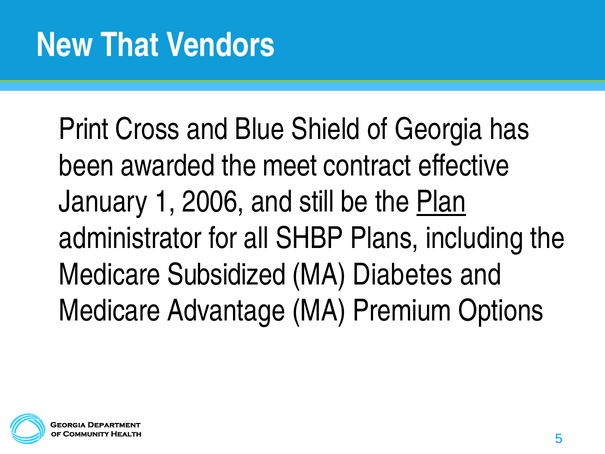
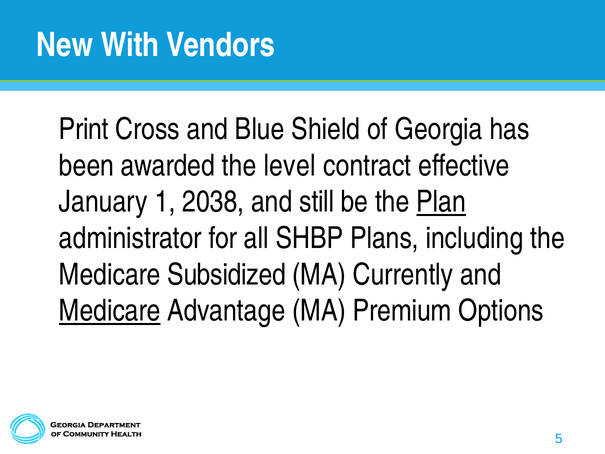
That: That -> With
meet: meet -> level
2006: 2006 -> 2038
Diabetes: Diabetes -> Currently
Medicare at (110, 311) underline: none -> present
